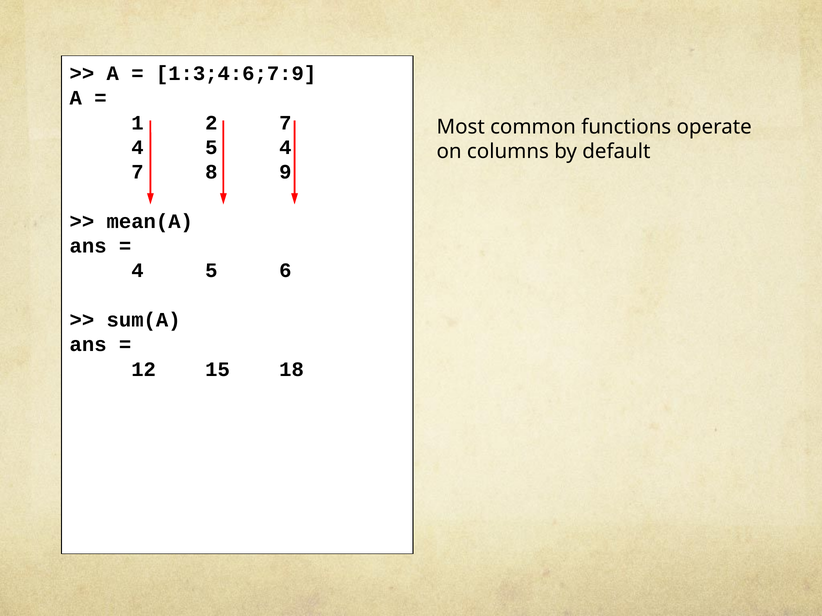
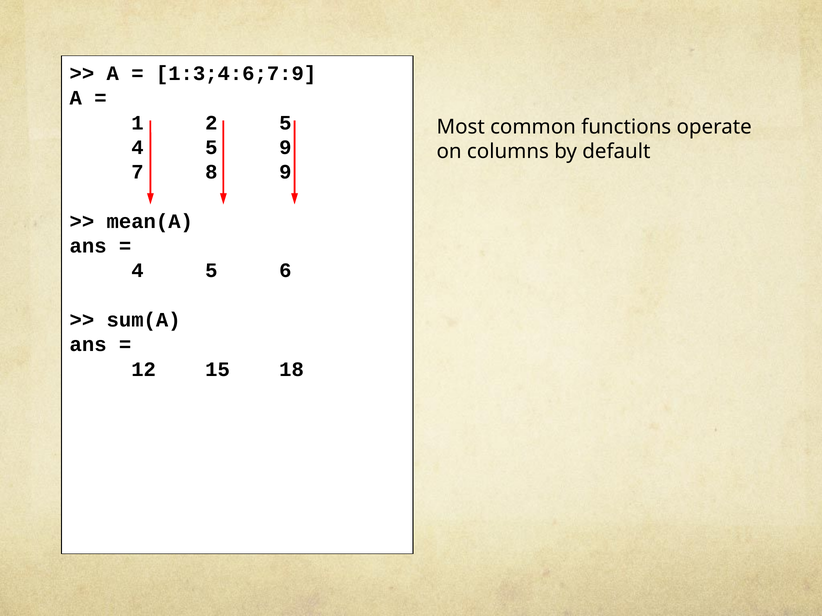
2 7: 7 -> 5
5 4: 4 -> 9
